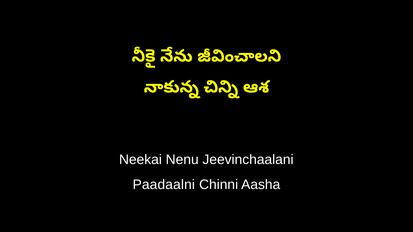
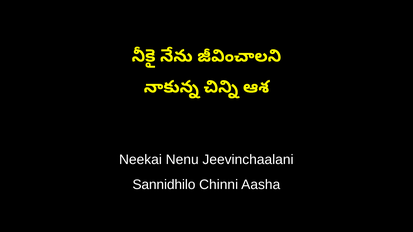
Paadaalni: Paadaalni -> Sannidhilo
